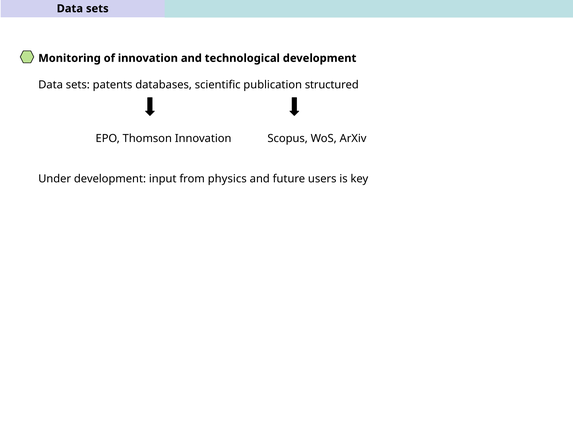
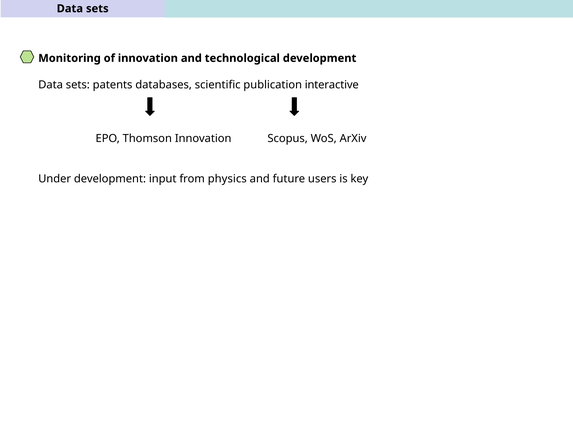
structured: structured -> interactive
